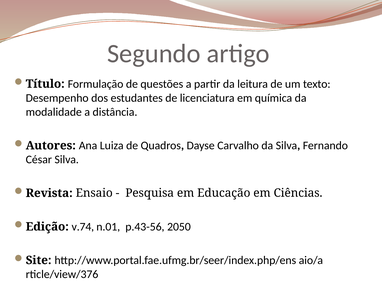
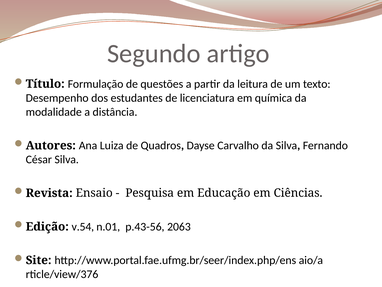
v.74: v.74 -> v.54
2050: 2050 -> 2063
